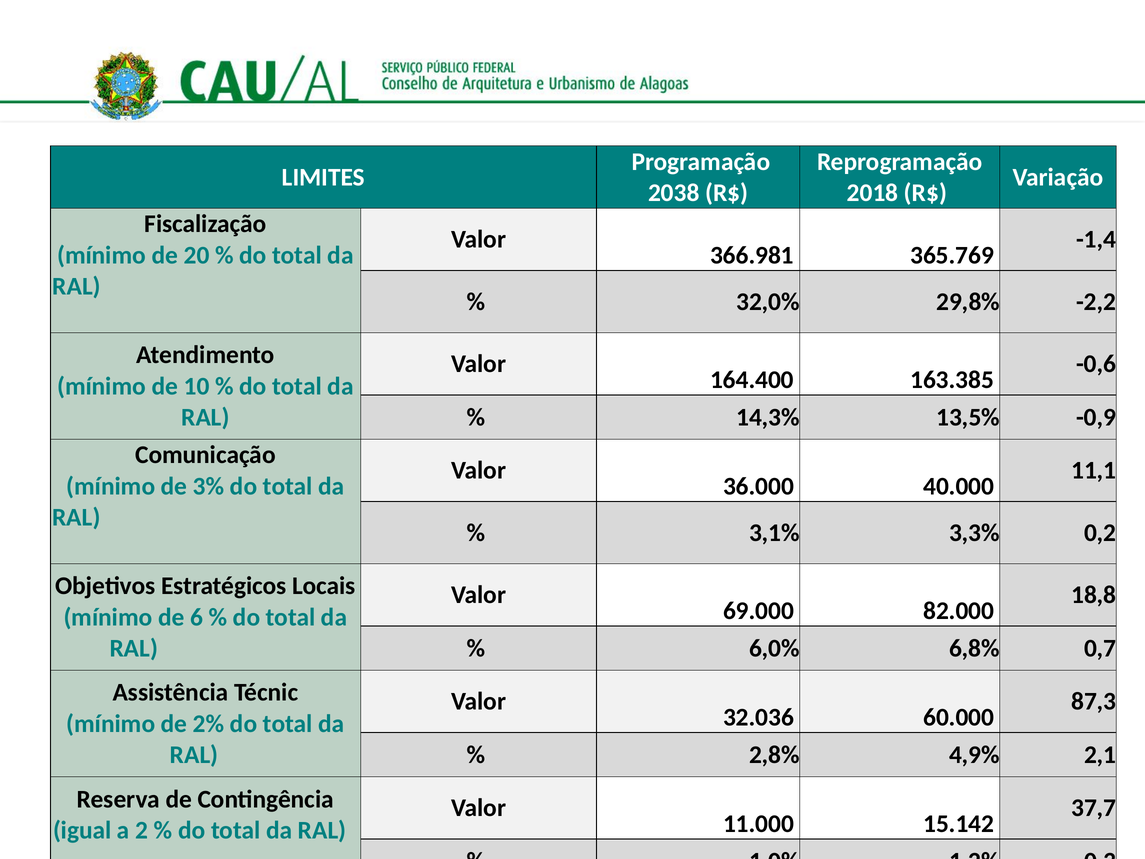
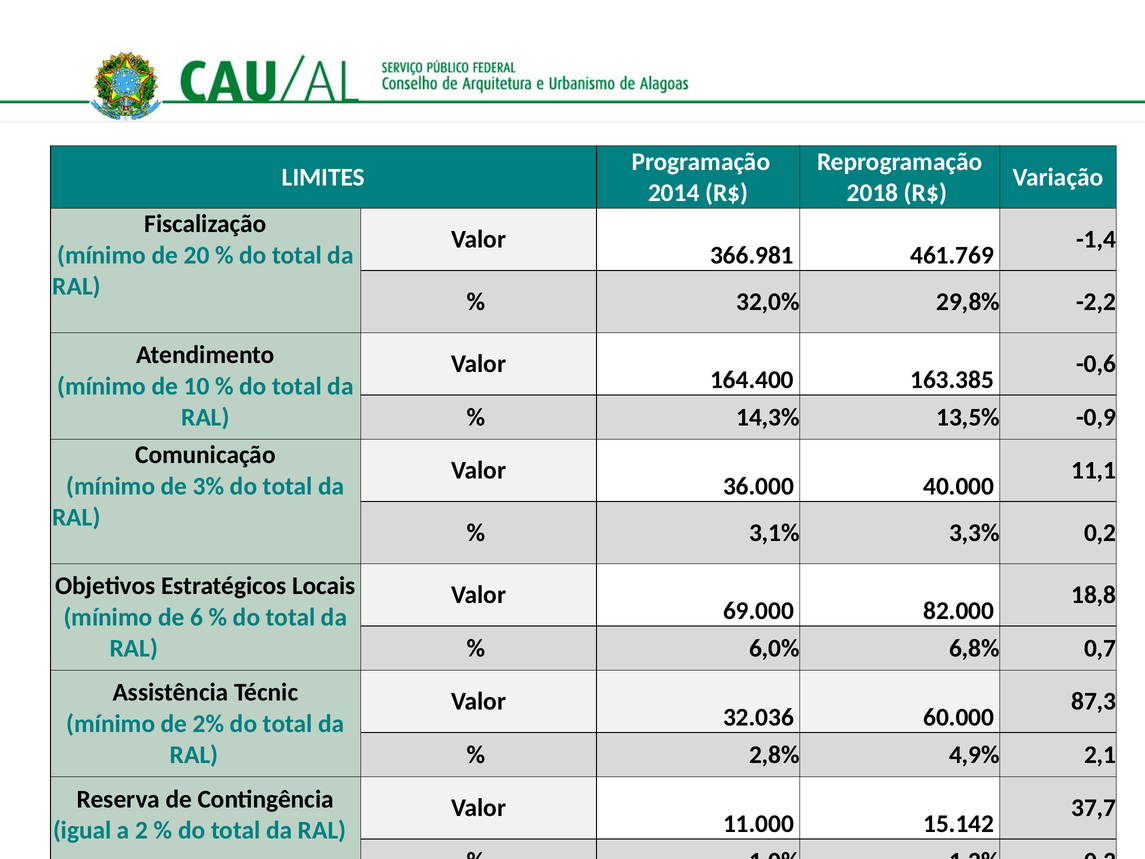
2038: 2038 -> 2014
365.769: 365.769 -> 461.769
